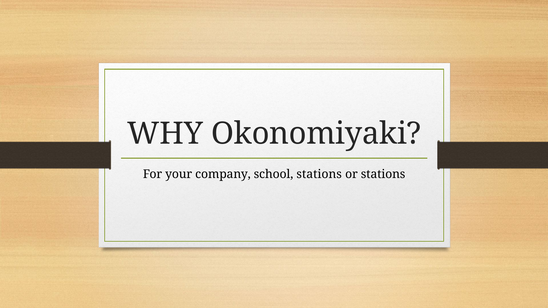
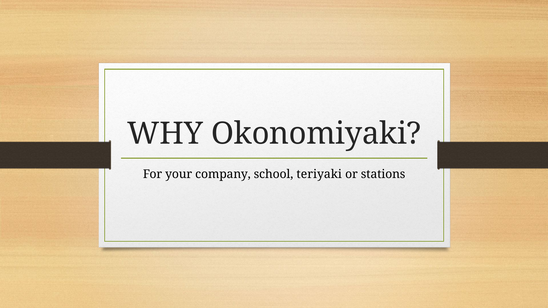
school stations: stations -> teriyaki
